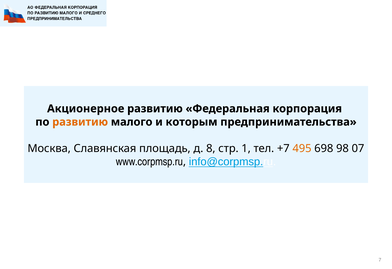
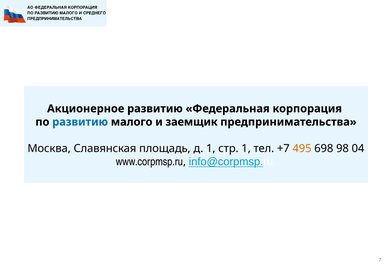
развитию at (80, 122) colour: orange -> blue
которым: которым -> заемщик
д 8: 8 -> 1
07: 07 -> 04
